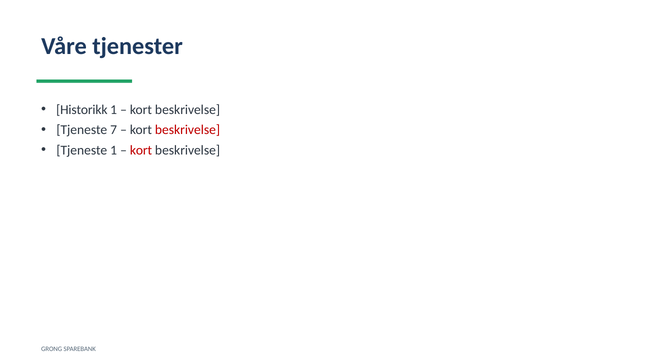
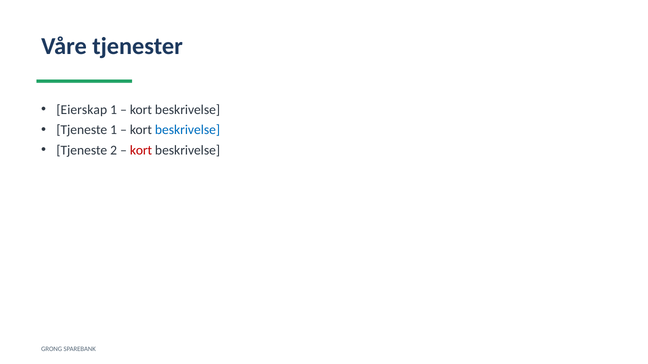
Historikk: Historikk -> Eierskap
Tjeneste 7: 7 -> 1
beskrivelse at (188, 130) colour: red -> blue
Tjeneste 1: 1 -> 2
